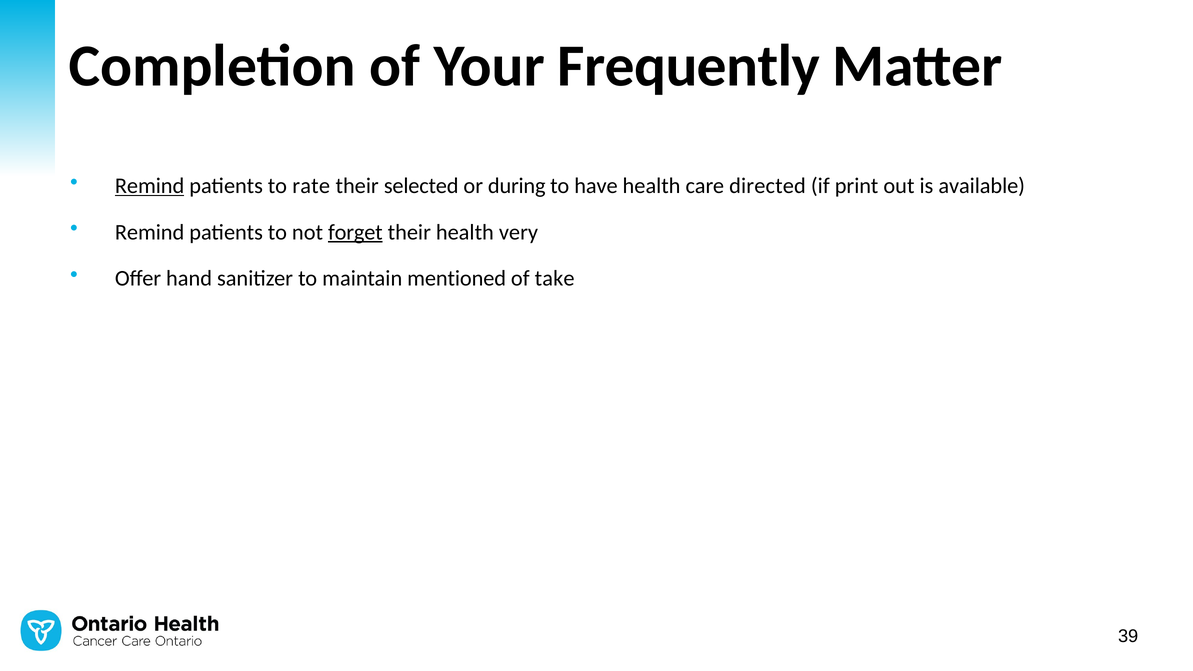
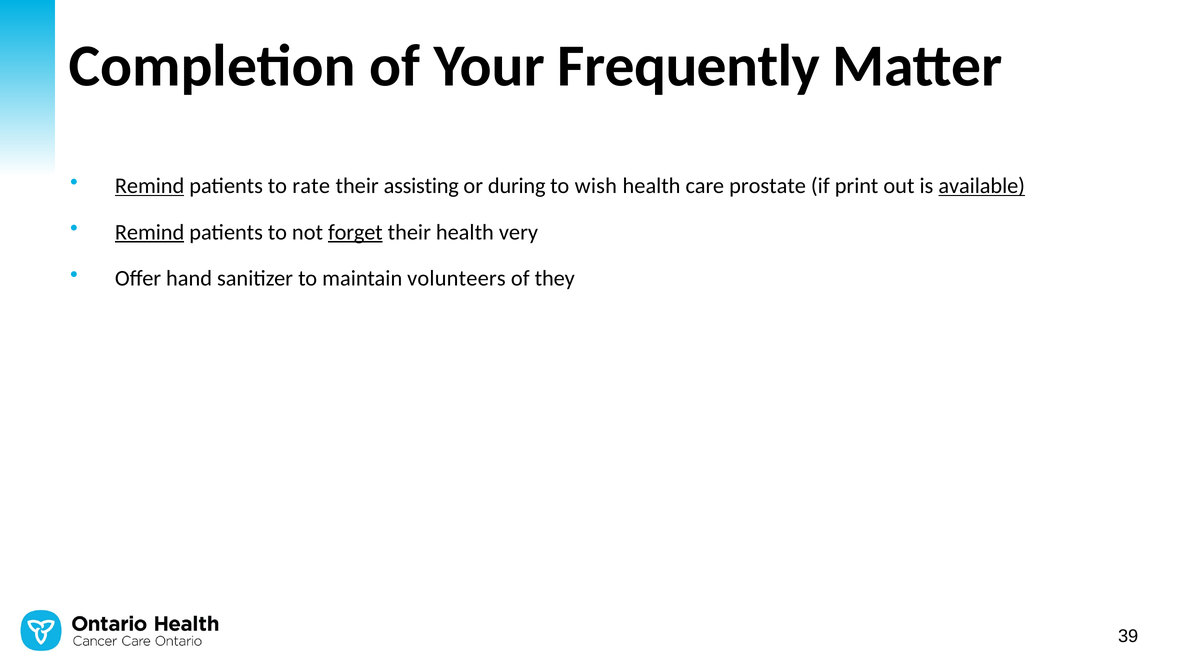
selected: selected -> assisting
have: have -> wish
directed: directed -> prostate
available underline: none -> present
Remind at (150, 232) underline: none -> present
mentioned: mentioned -> volunteers
take: take -> they
